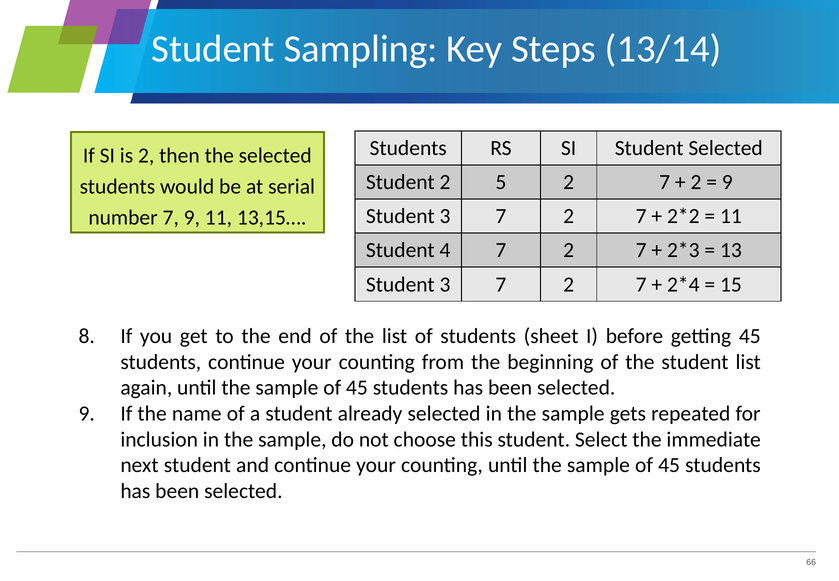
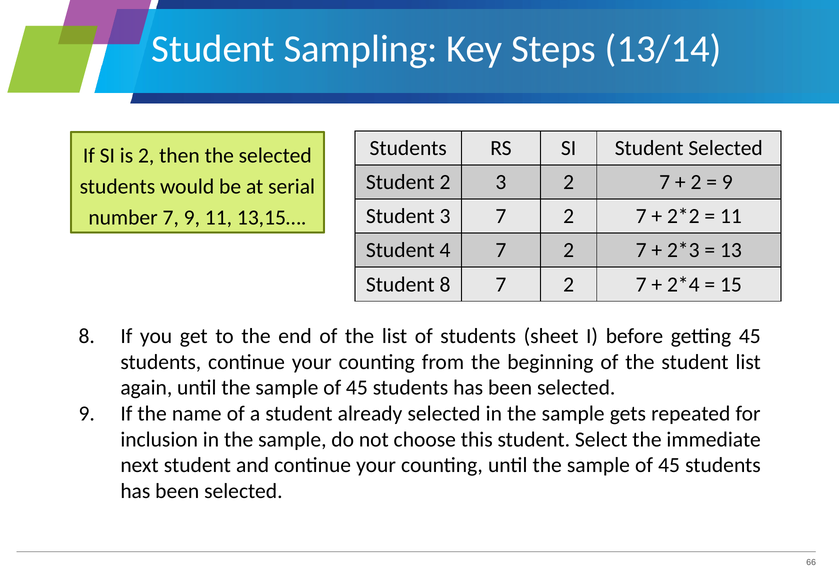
2 5: 5 -> 3
3 at (445, 284): 3 -> 8
